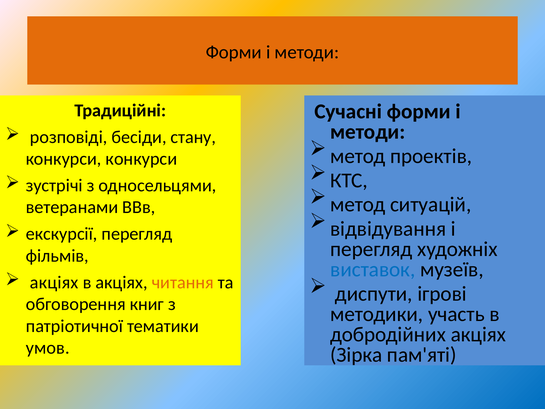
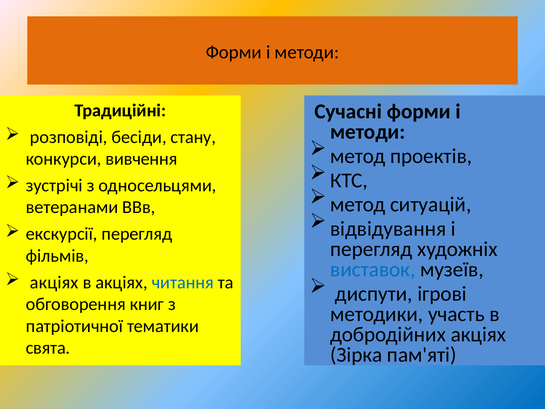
конкурси конкурси: конкурси -> вивчення
читання colour: orange -> blue
умов: умов -> свята
